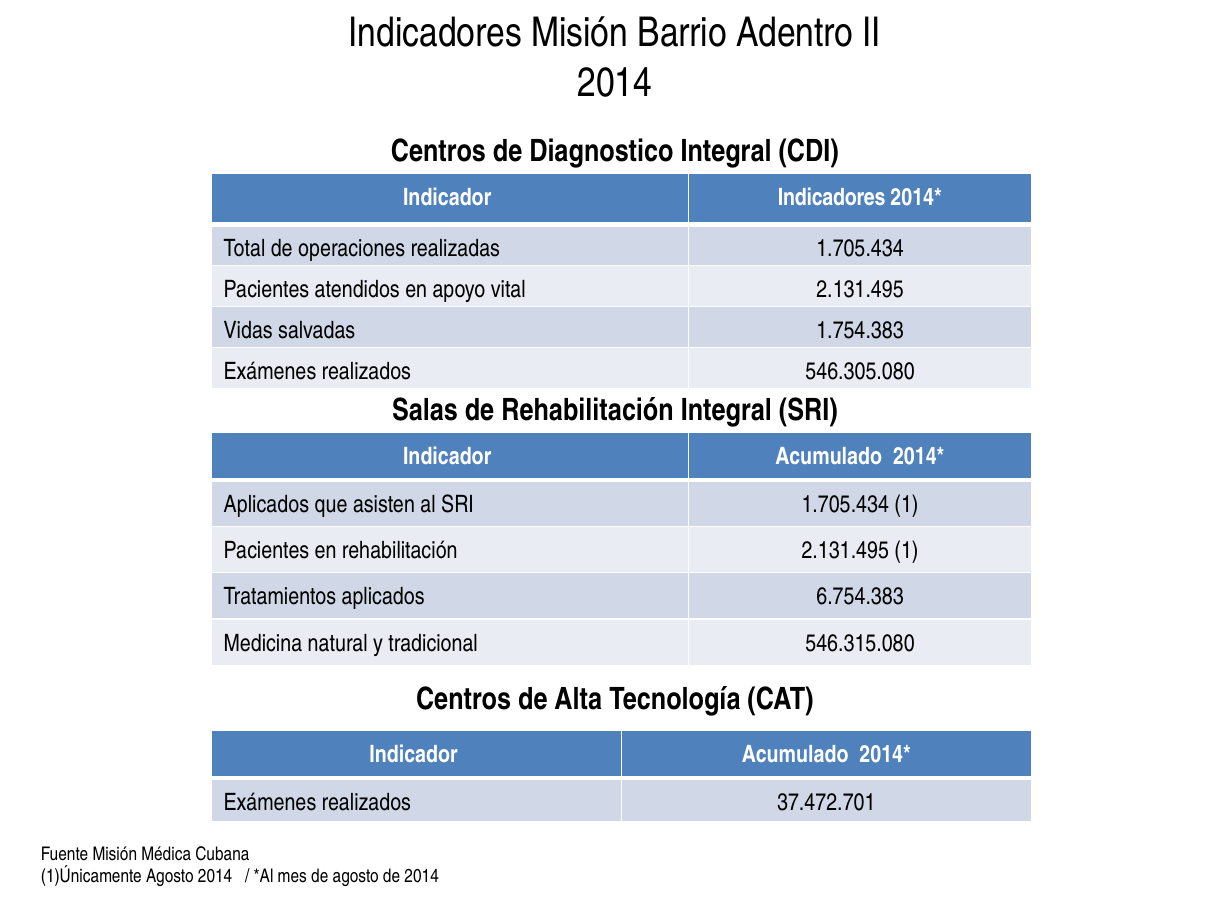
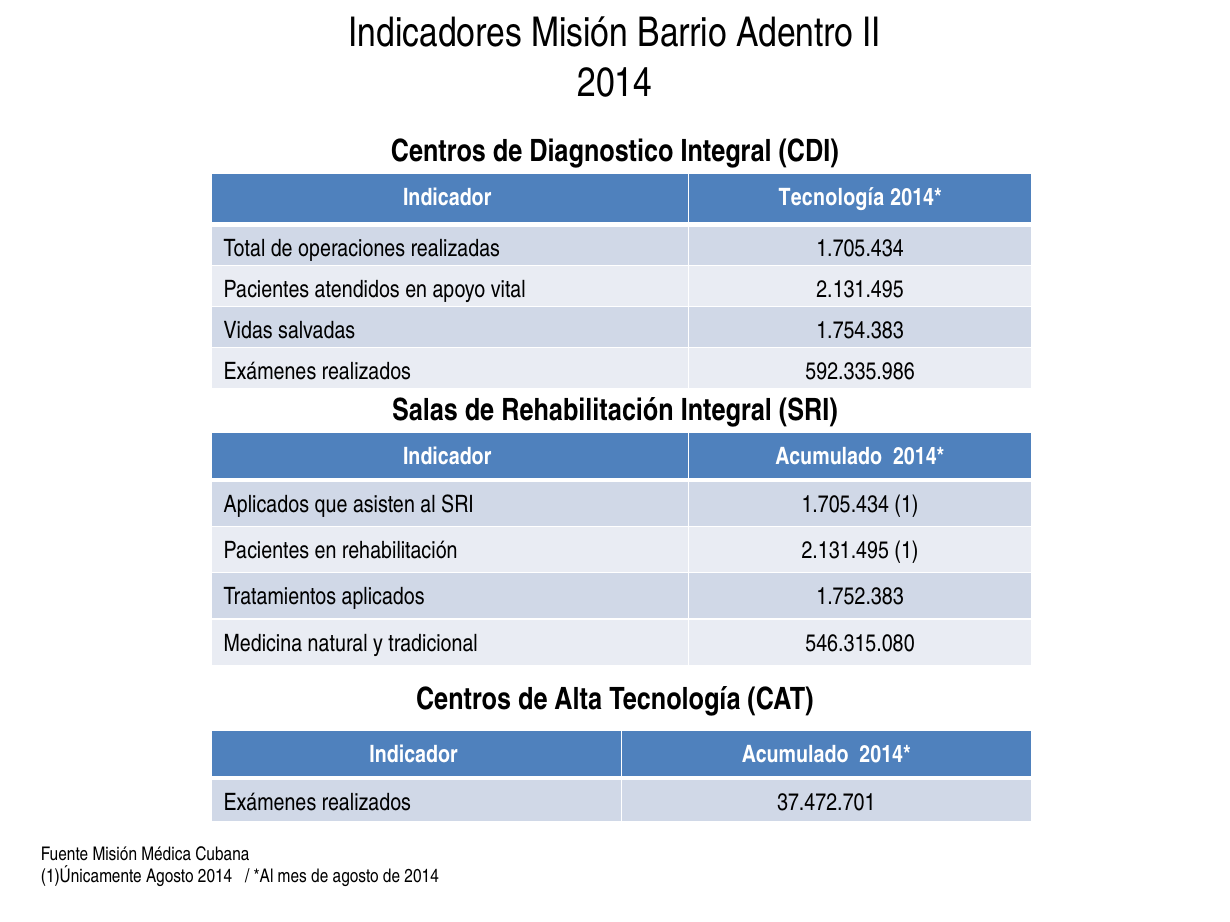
Indicador Indicadores: Indicadores -> Tecnología
546.305.080: 546.305.080 -> 592.335.986
6.754.383: 6.754.383 -> 1.752.383
